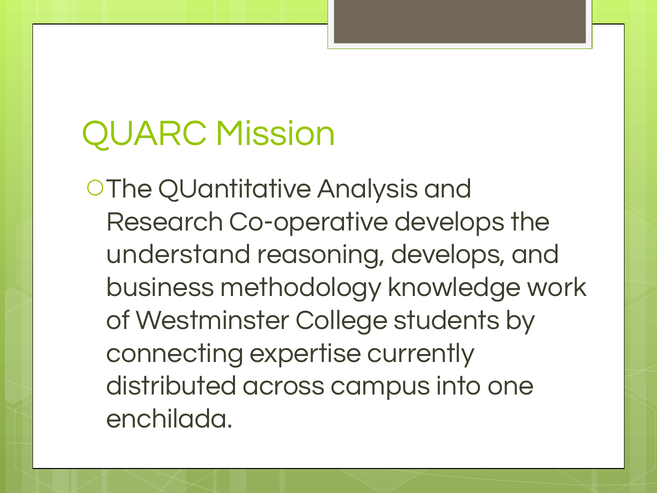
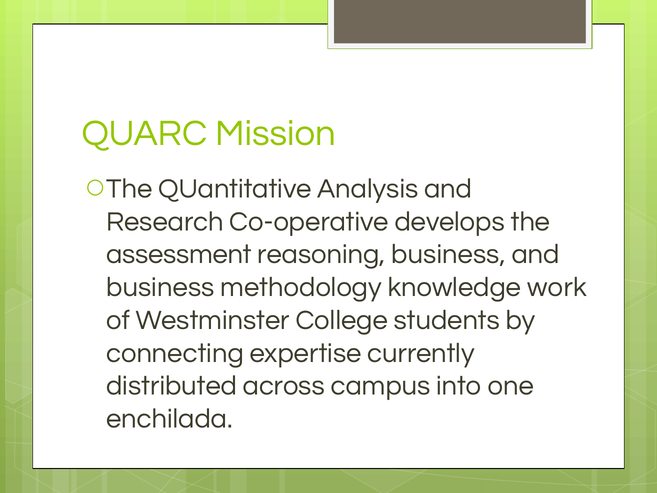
understand: understand -> assessment
reasoning develops: develops -> business
